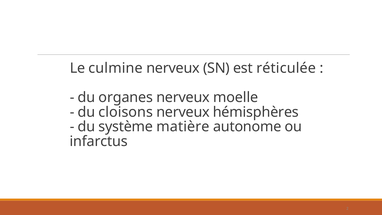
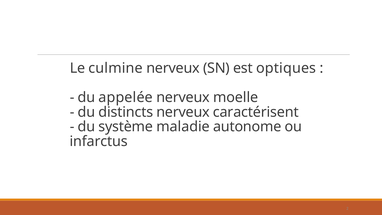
réticulée: réticulée -> optiques
organes: organes -> appelée
cloisons: cloisons -> distincts
hémisphères: hémisphères -> caractérisent
matière: matière -> maladie
